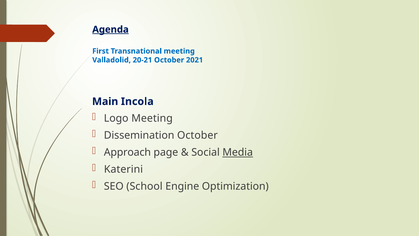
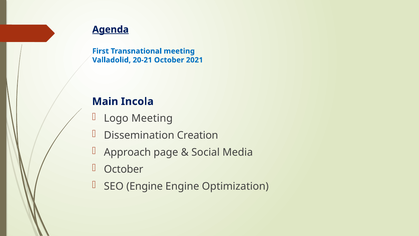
Dissemination October: October -> Creation
Media underline: present -> none
Katerini at (123, 169): Katerini -> October
SEO School: School -> Engine
